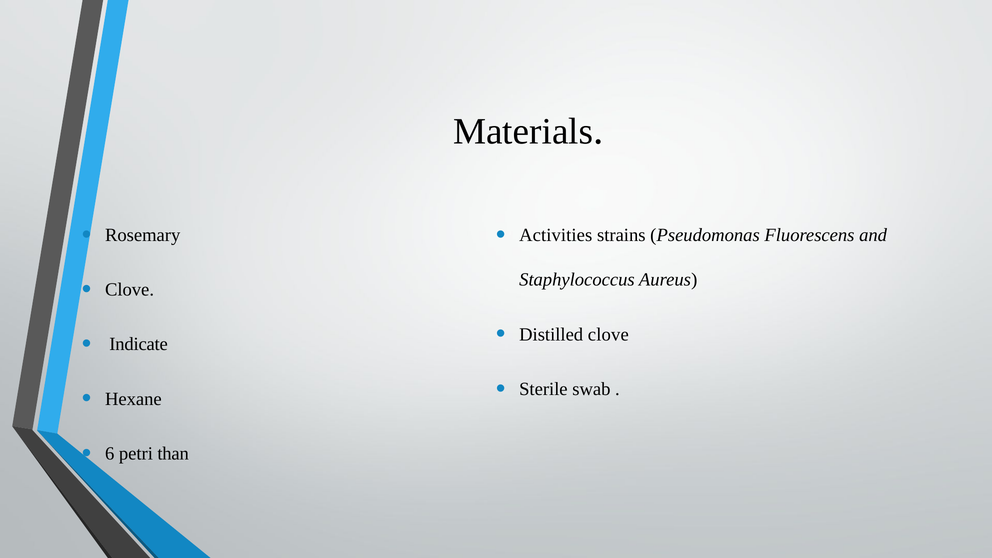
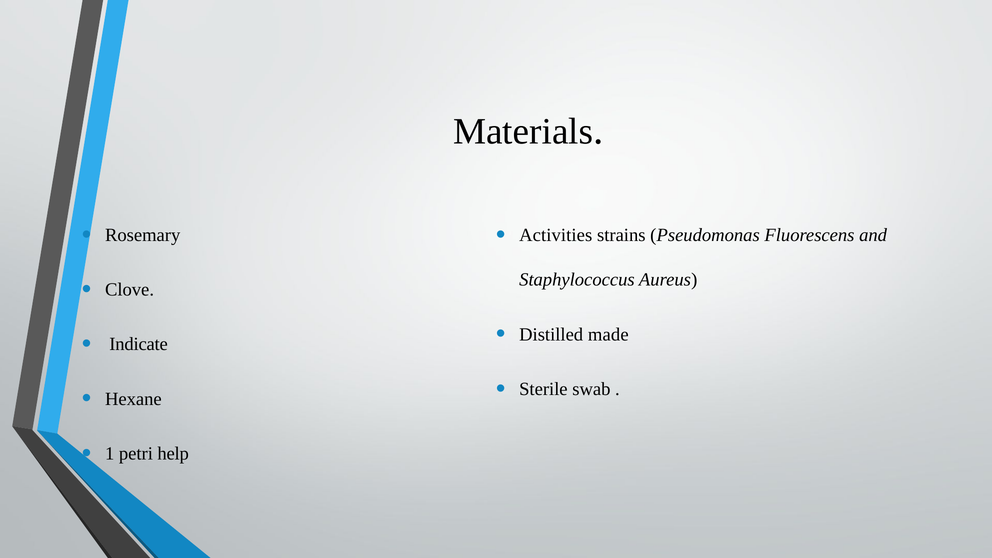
Distilled clove: clove -> made
6: 6 -> 1
than: than -> help
